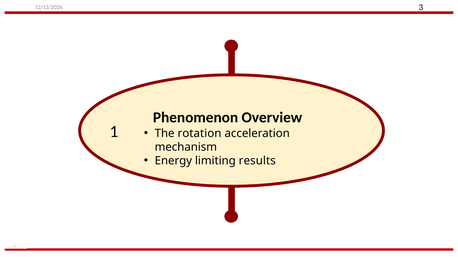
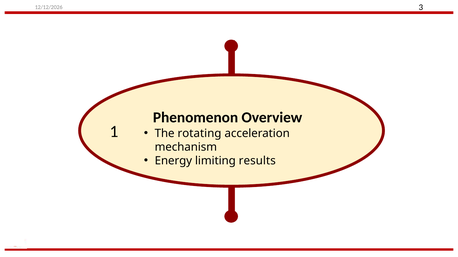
rotation: rotation -> rotating
